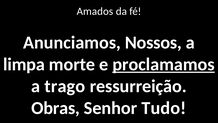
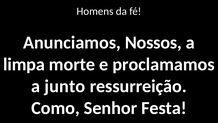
Amados: Amados -> Homens
proclamamos underline: present -> none
trago: trago -> junto
Obras: Obras -> Como
Tudo: Tudo -> Festa
